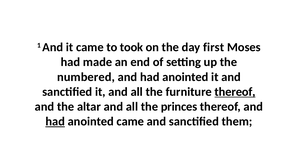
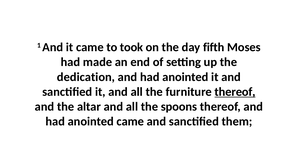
first: first -> fifth
numbered: numbered -> dedication
princes: princes -> spoons
had at (55, 122) underline: present -> none
